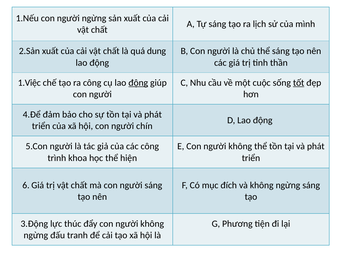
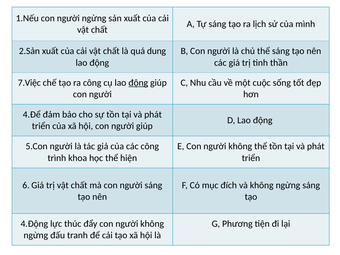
1.Việc: 1.Việc -> 7.Việc
tốt underline: present -> none
người chín: chín -> giúp
3.Động: 3.Động -> 4.Động
